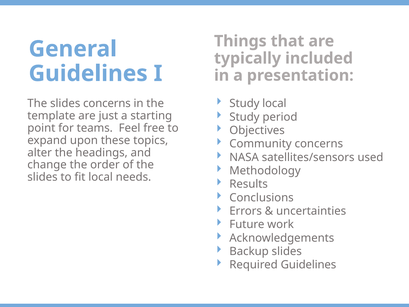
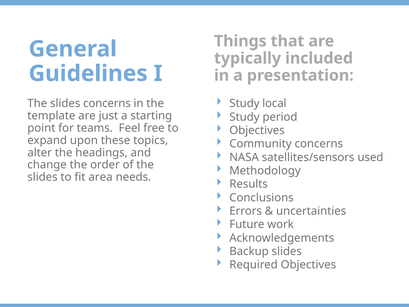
fit local: local -> area
Required Guidelines: Guidelines -> Objectives
